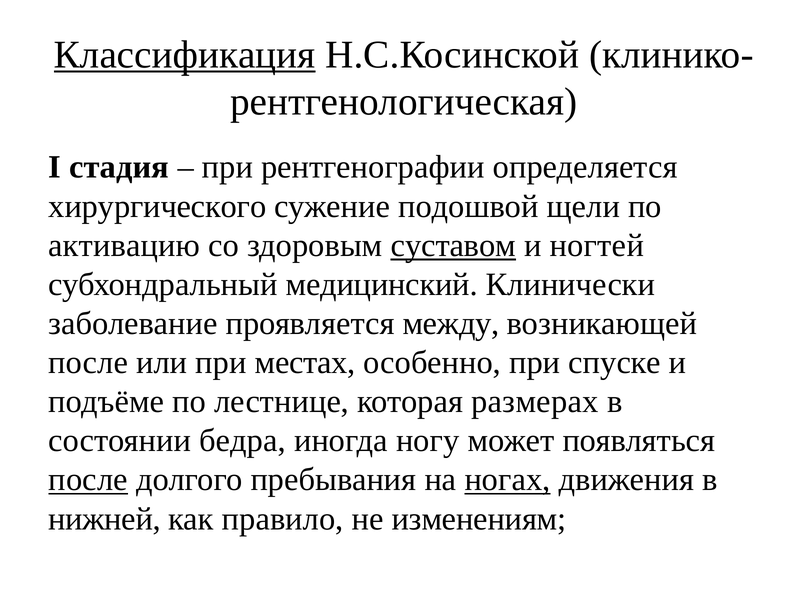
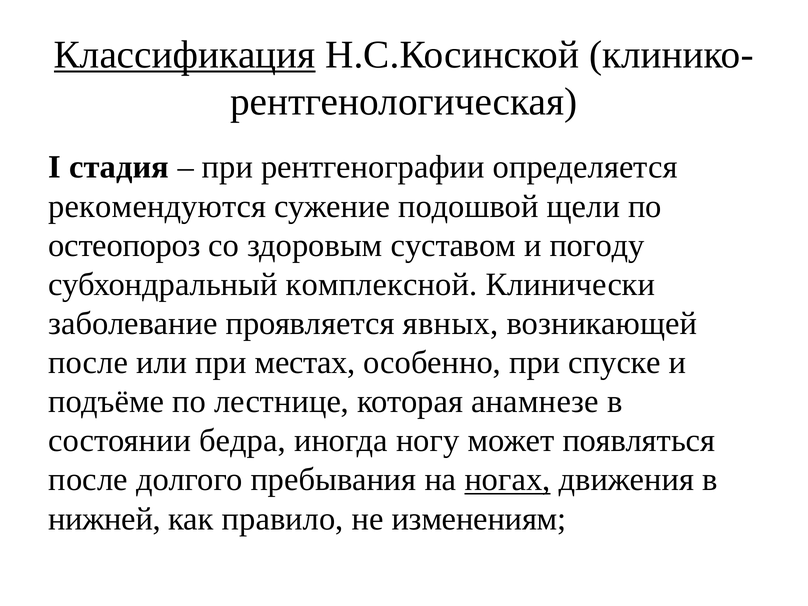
хирургического: хирургического -> рекомендуются
активацию: активацию -> остеопороз
суставом underline: present -> none
ногтей: ногтей -> погоду
медицинский: медицинский -> комплексной
между: между -> явных
размерах: размерах -> анамнезе
после at (88, 480) underline: present -> none
